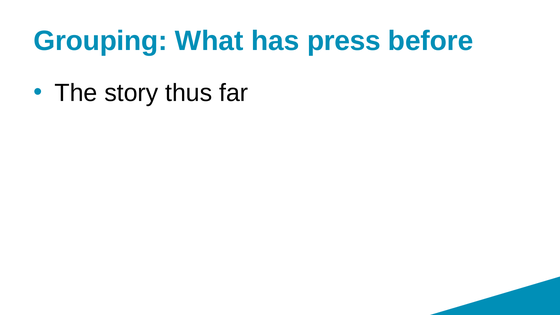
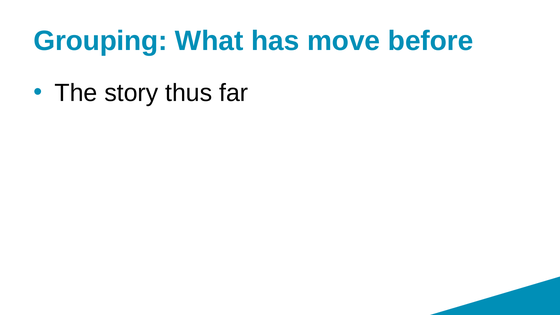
press: press -> move
